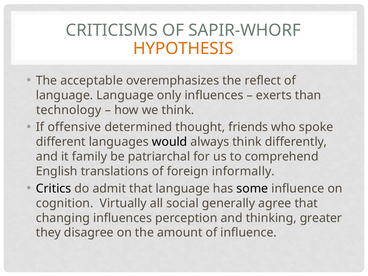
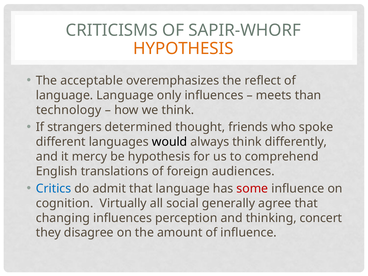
exerts: exerts -> meets
offensive: offensive -> strangers
family: family -> mercy
be patriarchal: patriarchal -> hypothesis
informally: informally -> audiences
Critics colour: black -> blue
some colour: black -> red
greater: greater -> concert
